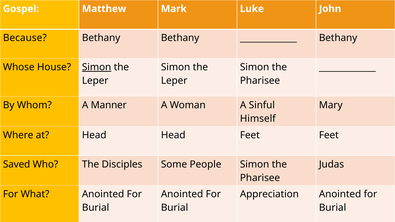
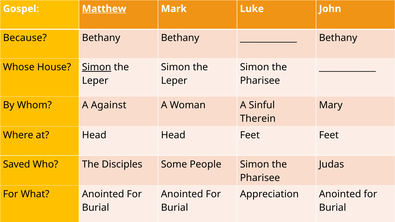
Matthew underline: none -> present
Manner: Manner -> Against
Himself: Himself -> Therein
